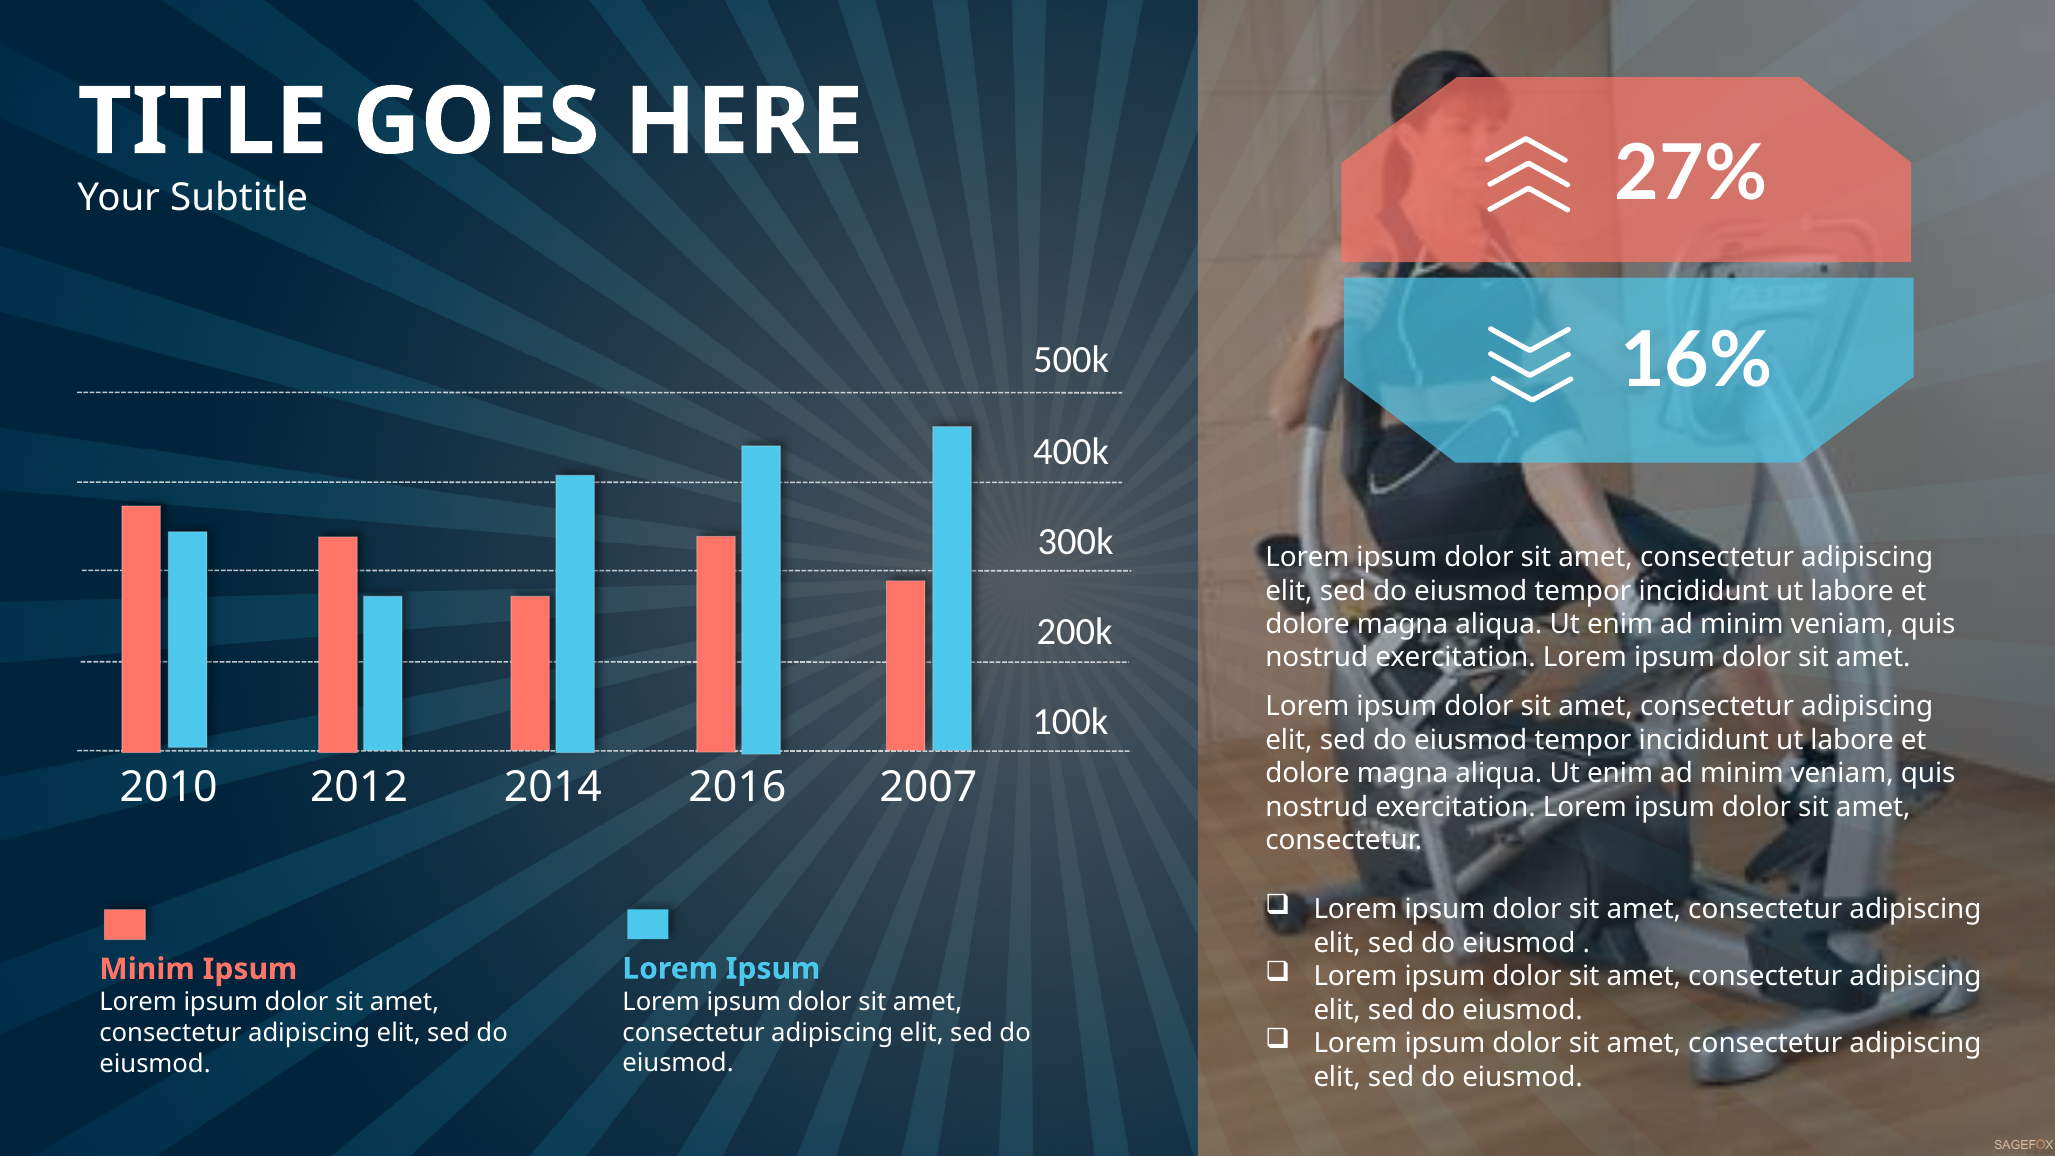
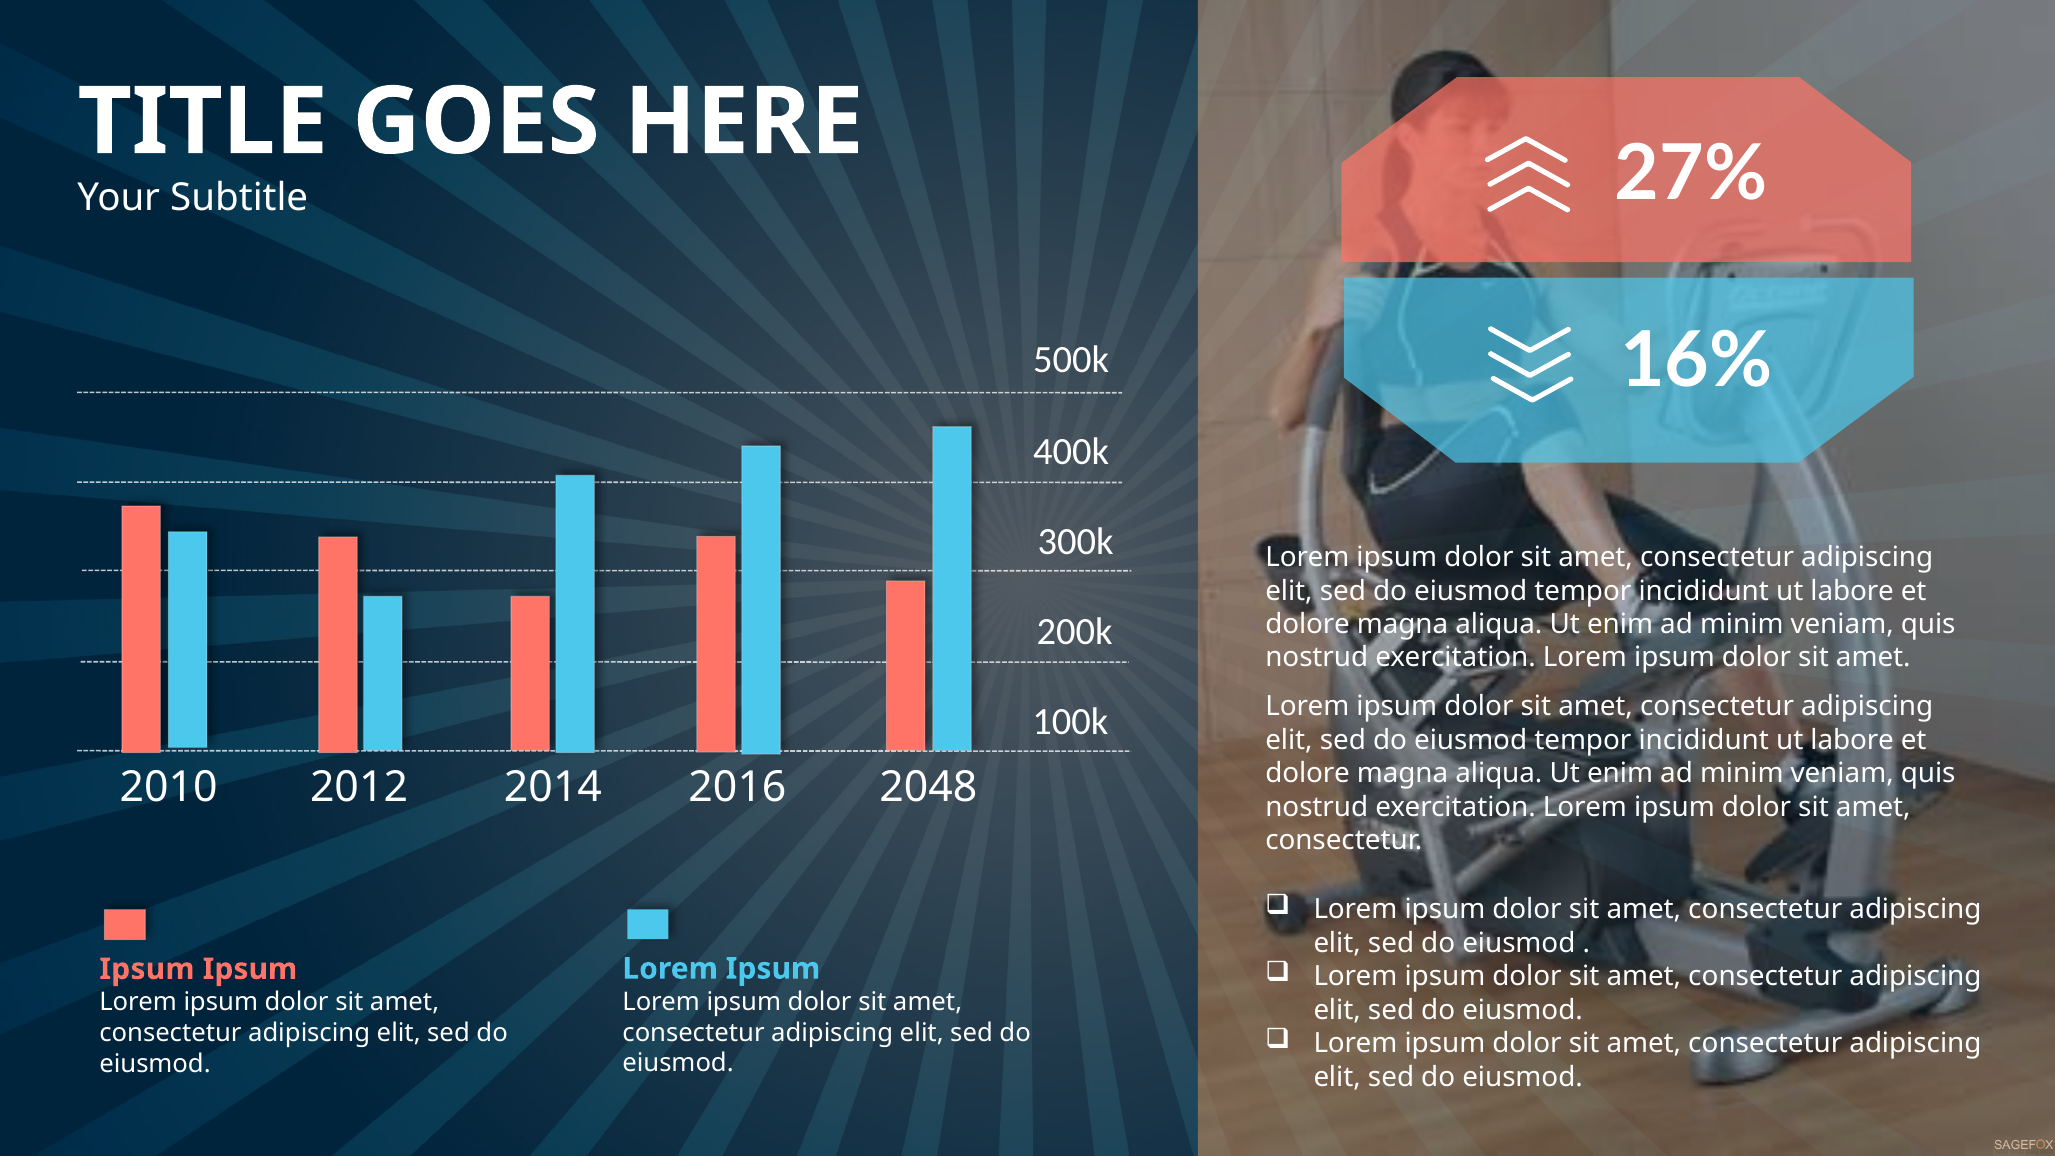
2007: 2007 -> 2048
Minim at (147, 969): Minim -> Ipsum
